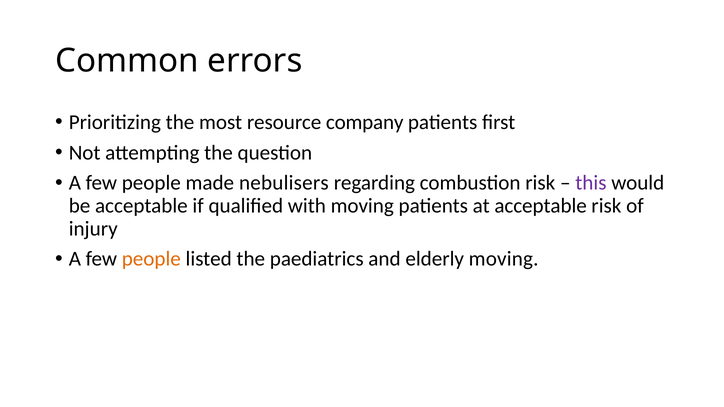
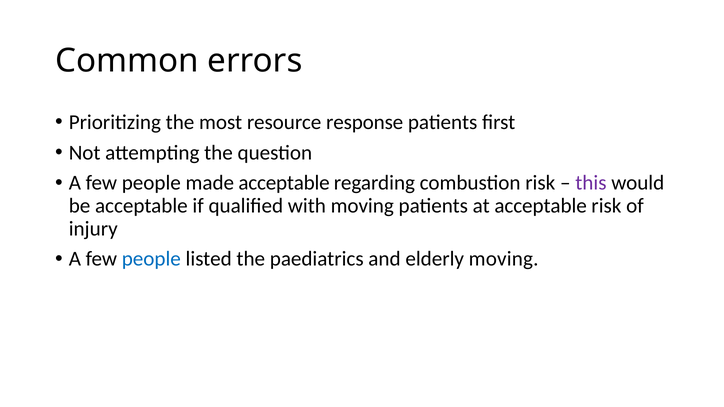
company: company -> response
made nebulisers: nebulisers -> acceptable
people at (151, 259) colour: orange -> blue
